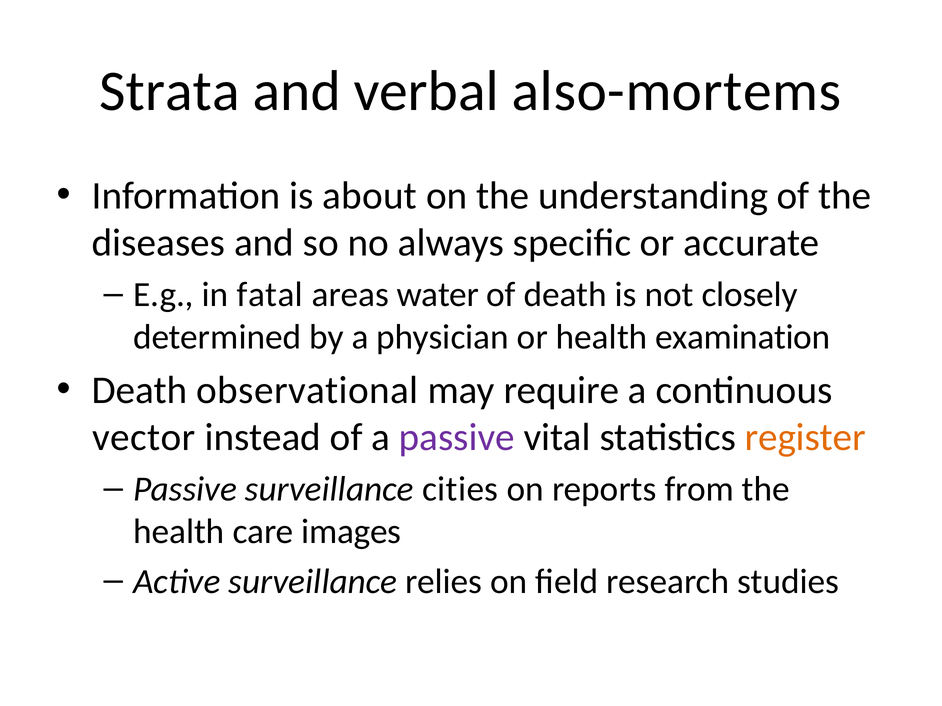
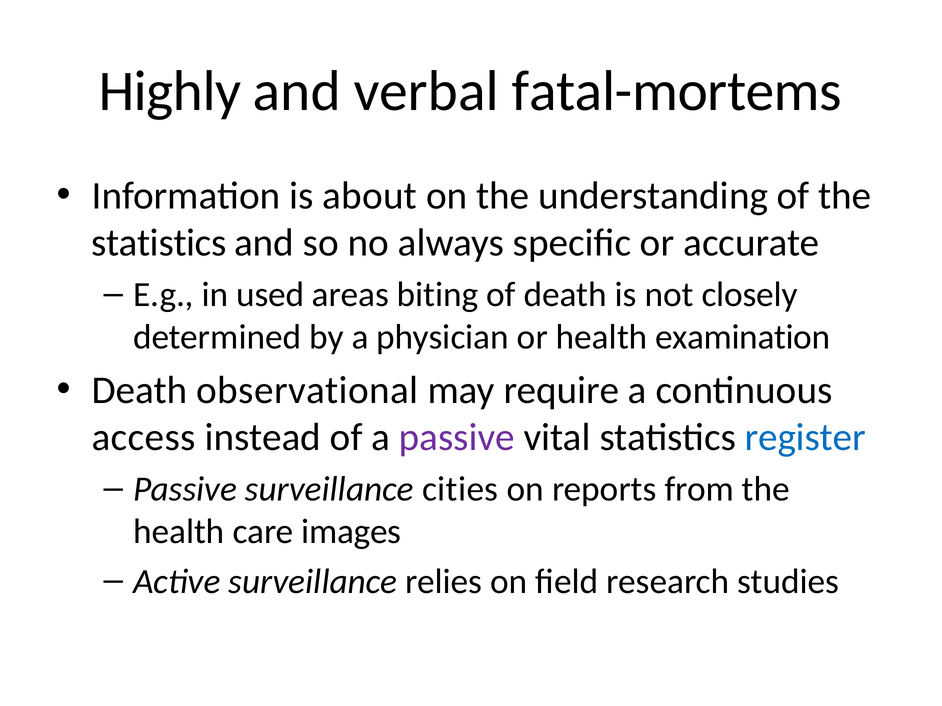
Strata: Strata -> Highly
also-mortems: also-mortems -> fatal-mortems
diseases at (159, 243): diseases -> statistics
fatal: fatal -> used
water: water -> biting
vector: vector -> access
register colour: orange -> blue
